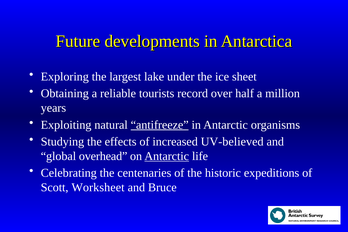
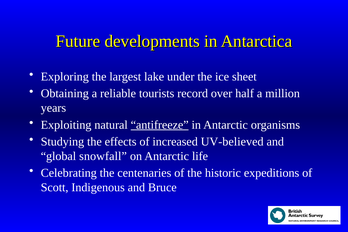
overhead: overhead -> snowfall
Antarctic at (167, 156) underline: present -> none
Worksheet: Worksheet -> Indigenous
